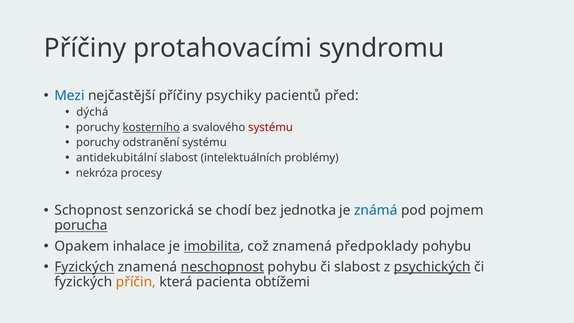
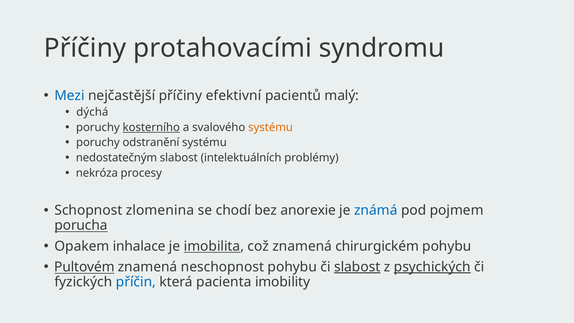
psychiky: psychiky -> efektivní
před: před -> malý
systému at (271, 127) colour: red -> orange
antidekubitální: antidekubitální -> nedostatečným
senzorická: senzorická -> zlomenina
jednotka: jednotka -> anorexie
předpoklady: předpoklady -> chirurgickém
Fyzických at (84, 267): Fyzických -> Pultovém
neschopnost underline: present -> none
slabost at (357, 267) underline: none -> present
příčin colour: orange -> blue
obtížemi: obtížemi -> imobility
